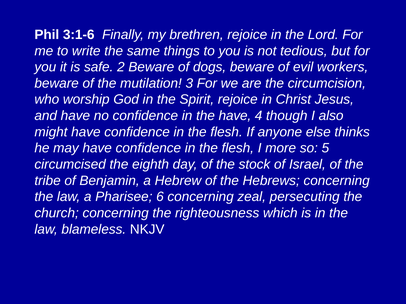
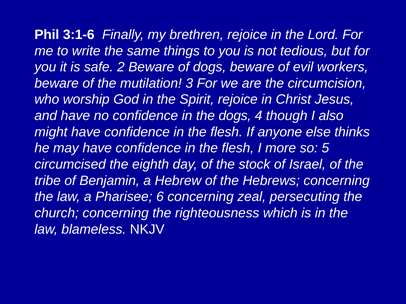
the have: have -> dogs
